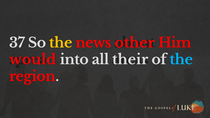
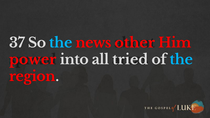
the at (61, 43) colour: yellow -> light blue
would: would -> power
their: their -> tried
